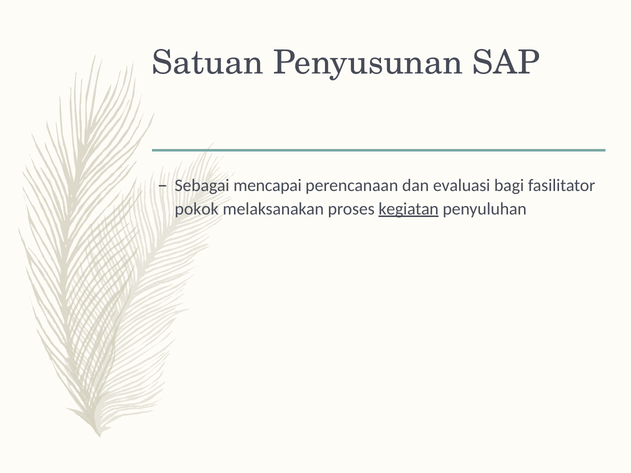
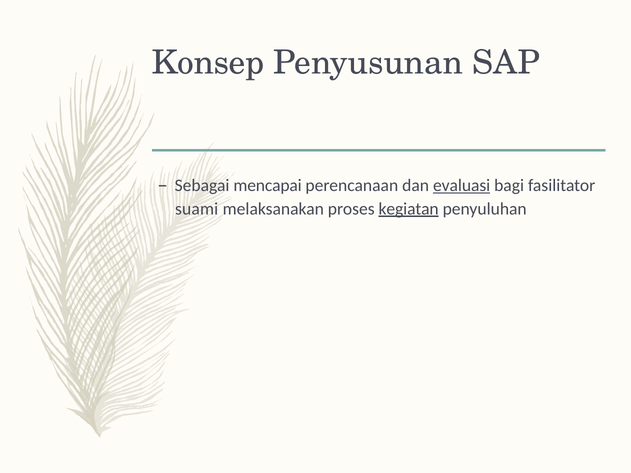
Satuan: Satuan -> Konsep
evaluasi underline: none -> present
pokok: pokok -> suami
